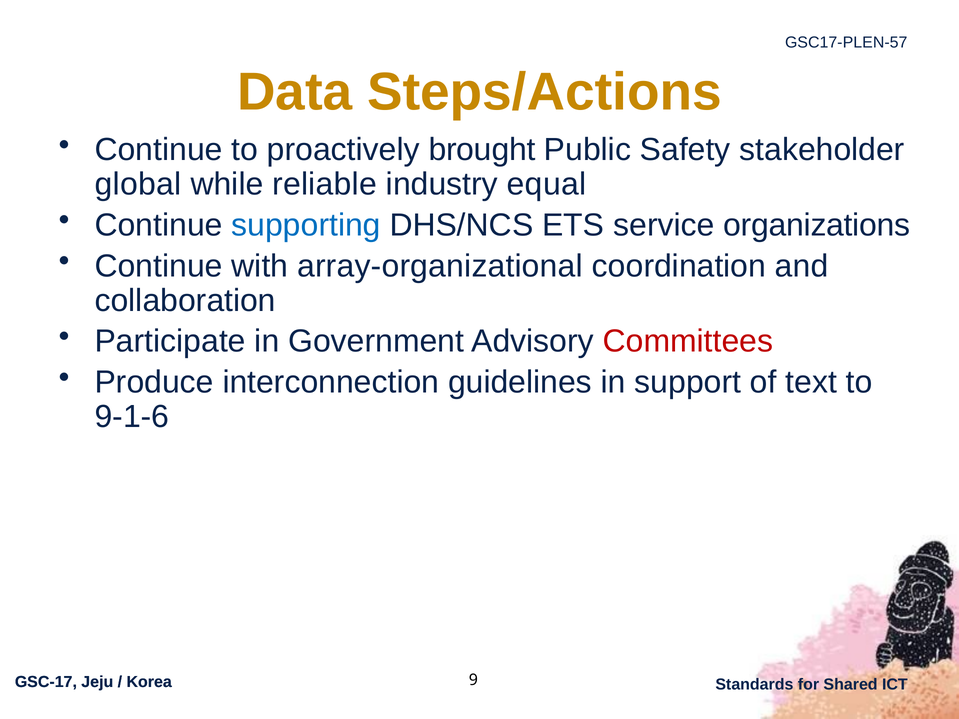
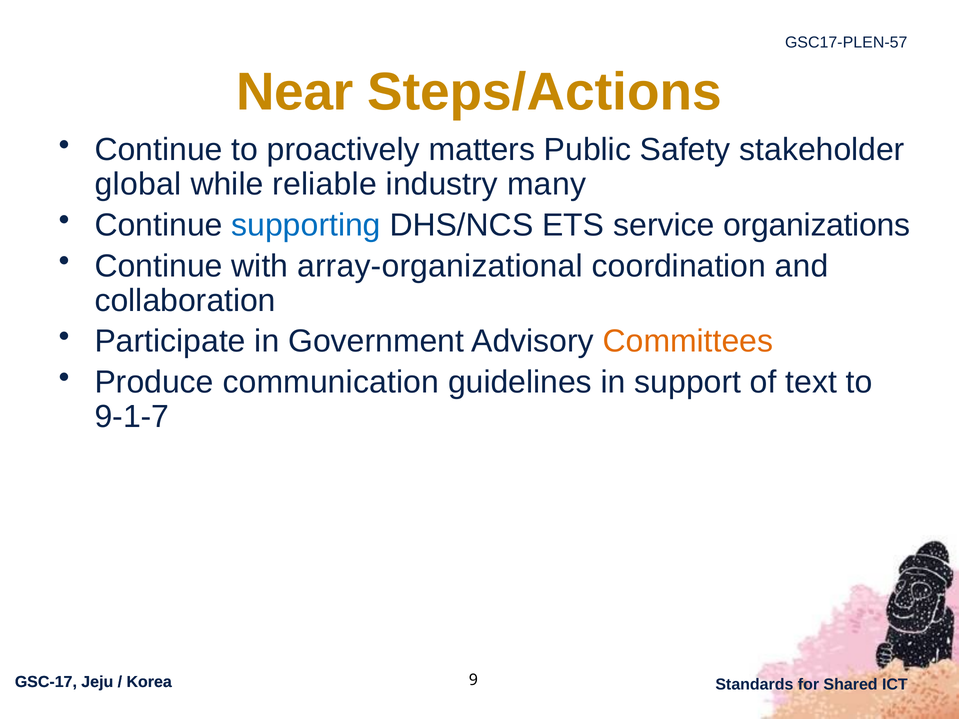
Data: Data -> Near
brought: brought -> matters
equal: equal -> many
Committees colour: red -> orange
interconnection: interconnection -> communication
9-1-6: 9-1-6 -> 9-1-7
